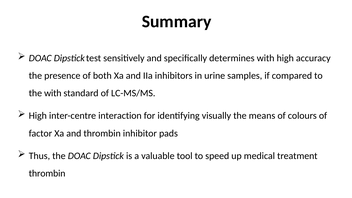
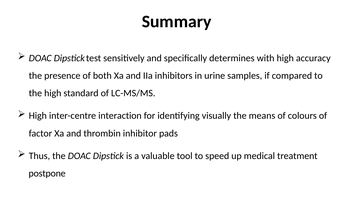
the with: with -> high
thrombin at (47, 173): thrombin -> postpone
